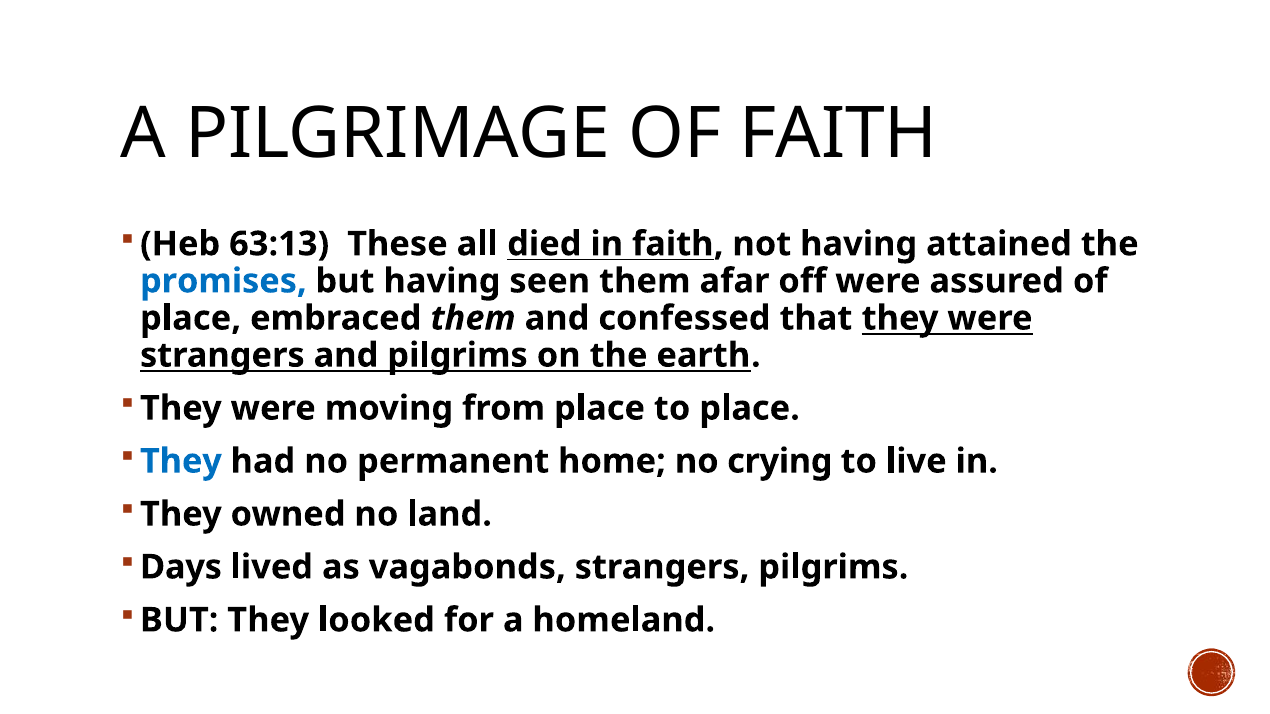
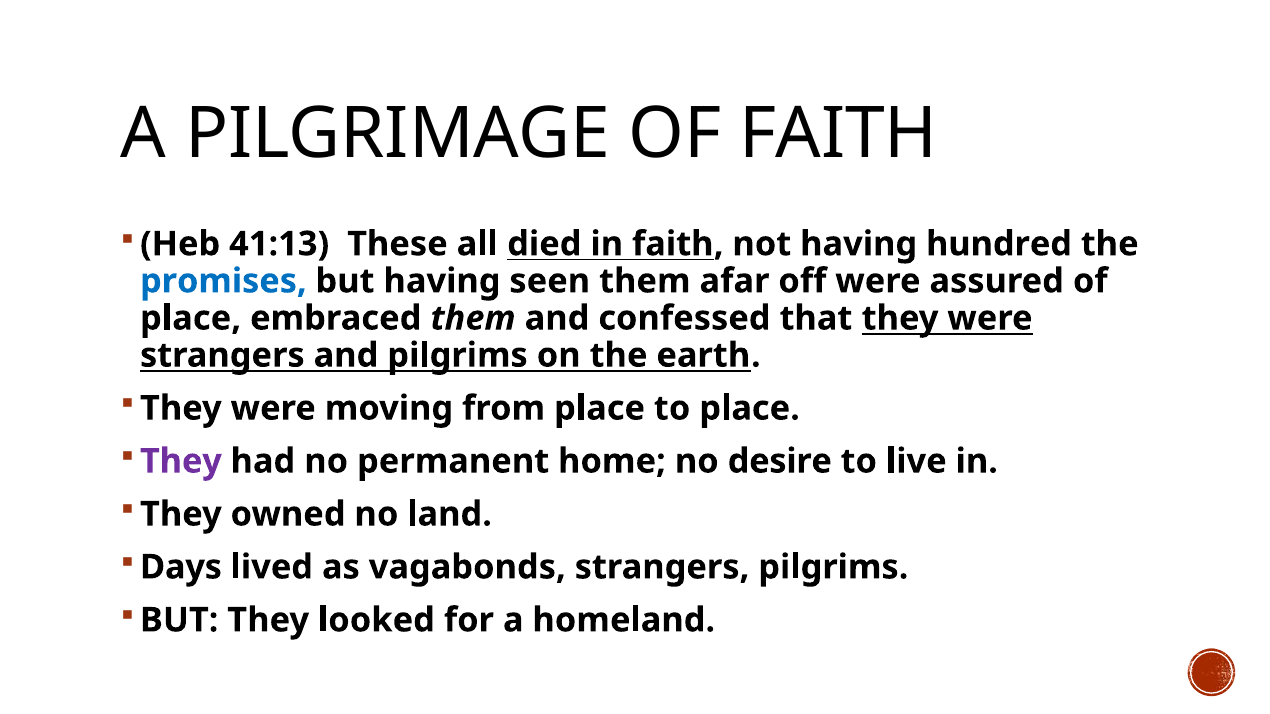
63:13: 63:13 -> 41:13
attained: attained -> hundred
They at (181, 461) colour: blue -> purple
crying: crying -> desire
